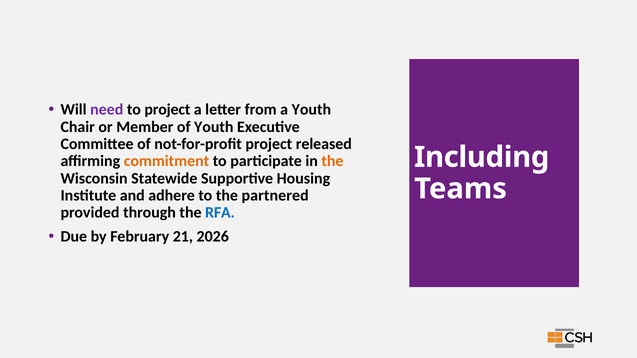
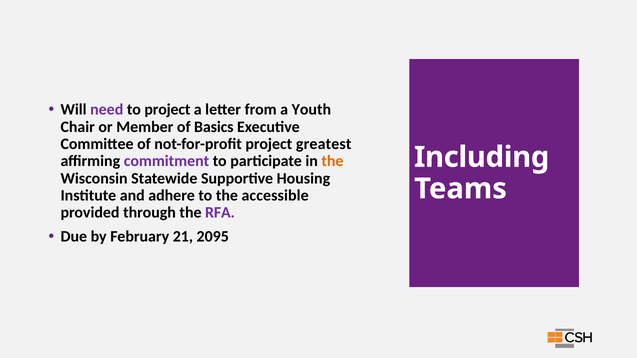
of Youth: Youth -> Basics
released: released -> greatest
commitment colour: orange -> purple
partnered: partnered -> accessible
RFA colour: blue -> purple
2026: 2026 -> 2095
